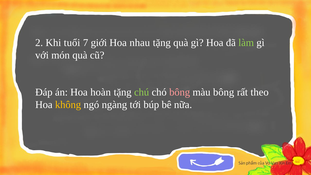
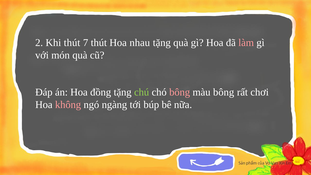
Khi tuổi: tuổi -> thút
7 giới: giới -> thút
làm colour: light green -> pink
hoàn: hoàn -> đồng
theo: theo -> chơi
không colour: yellow -> pink
